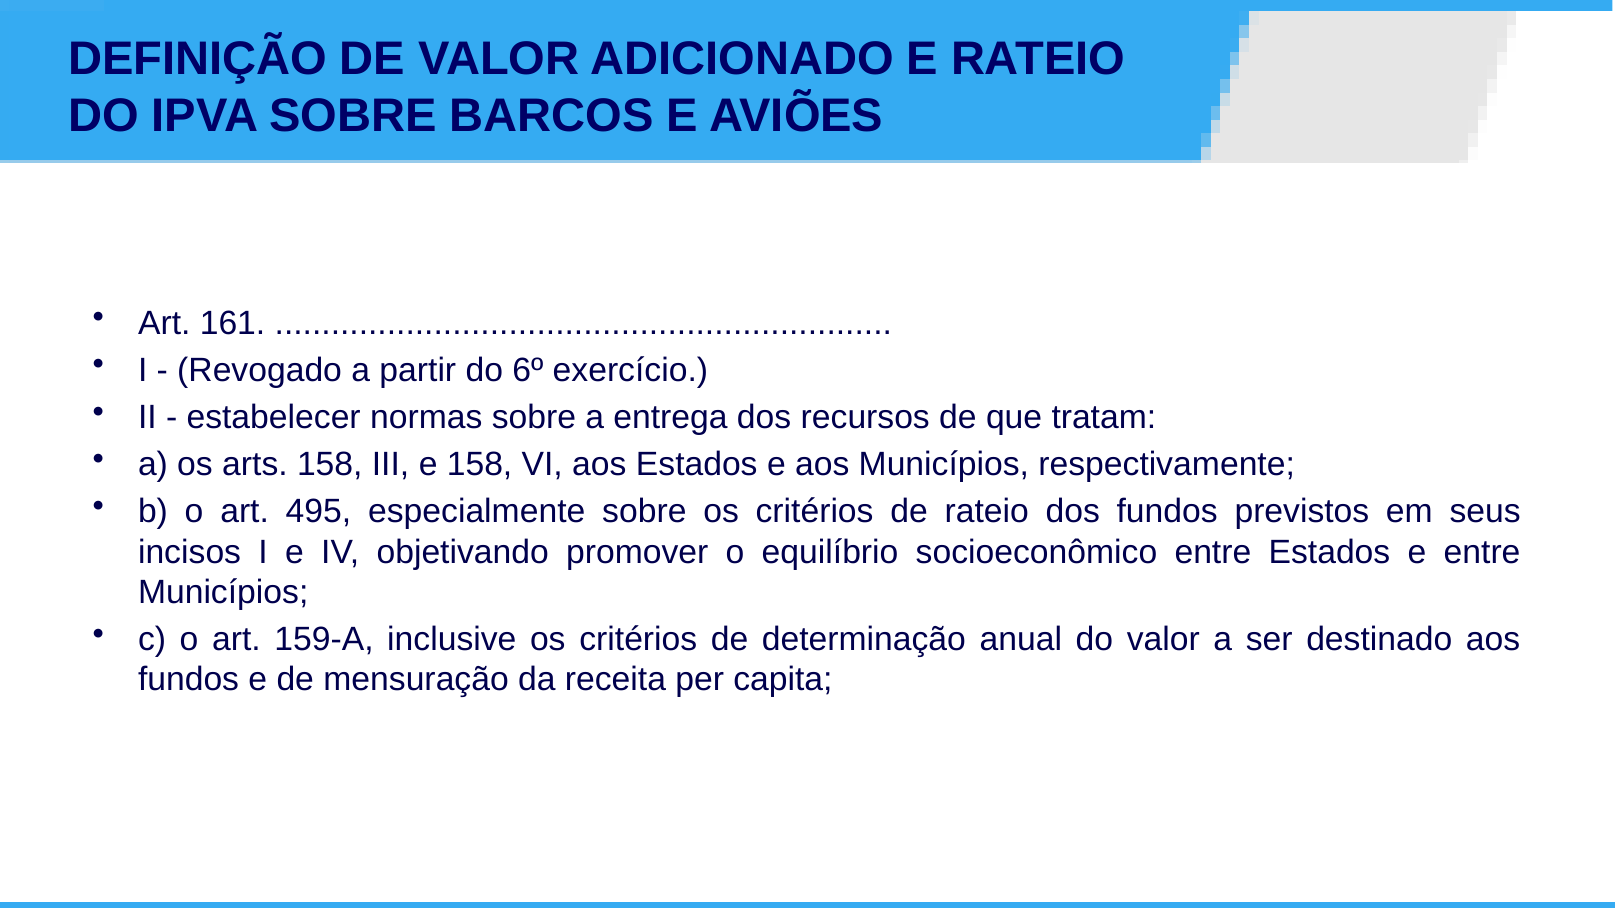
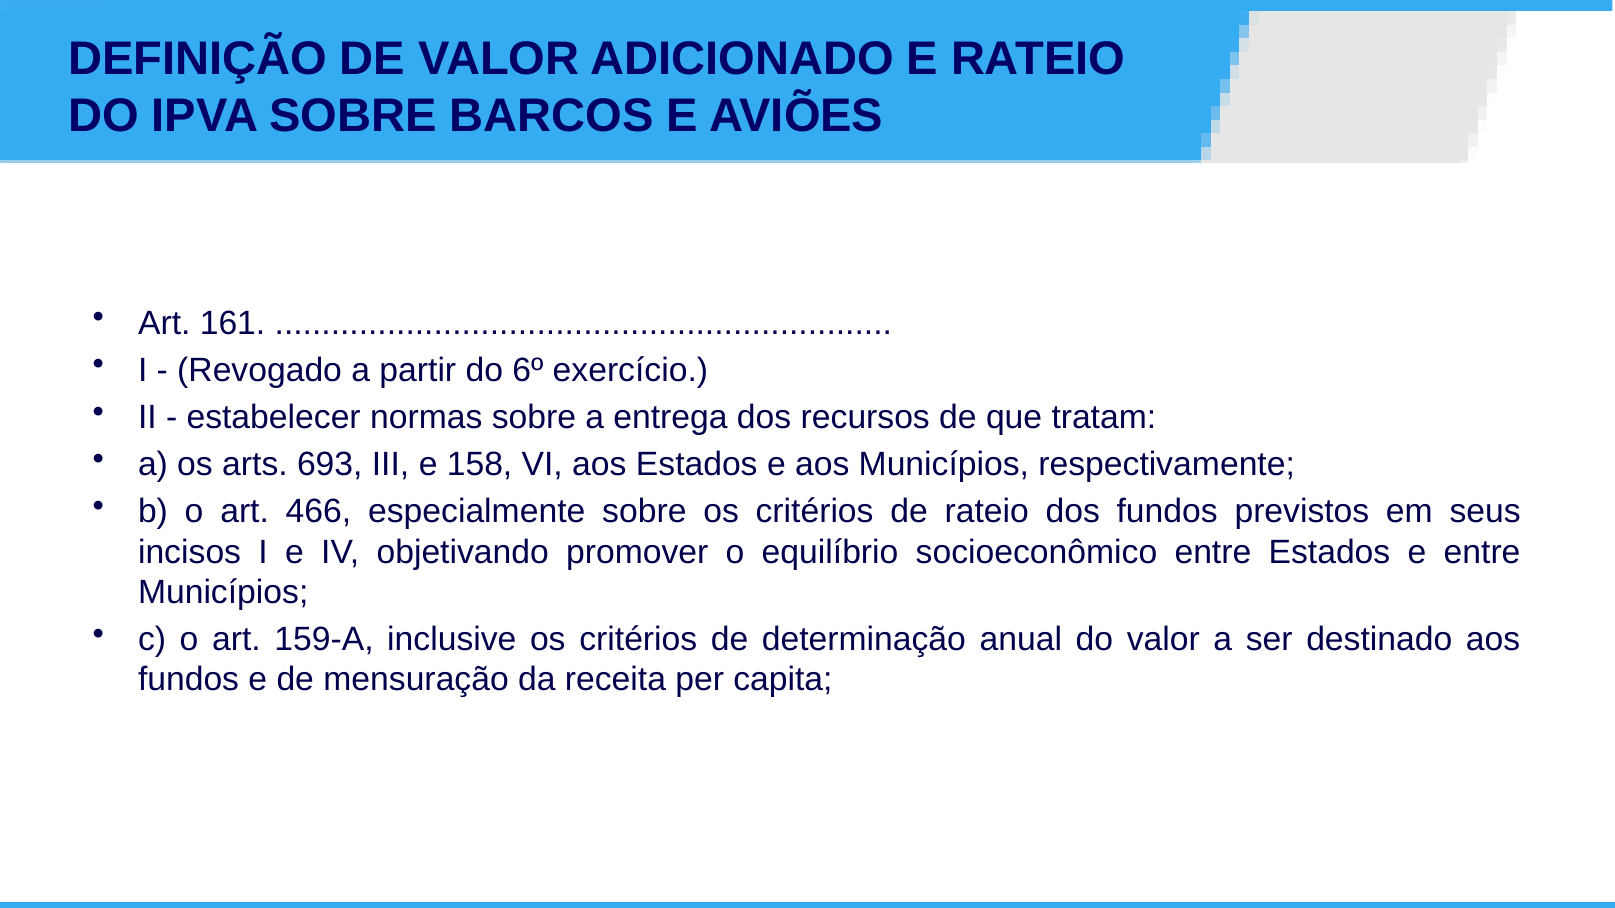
arts 158: 158 -> 693
495: 495 -> 466
